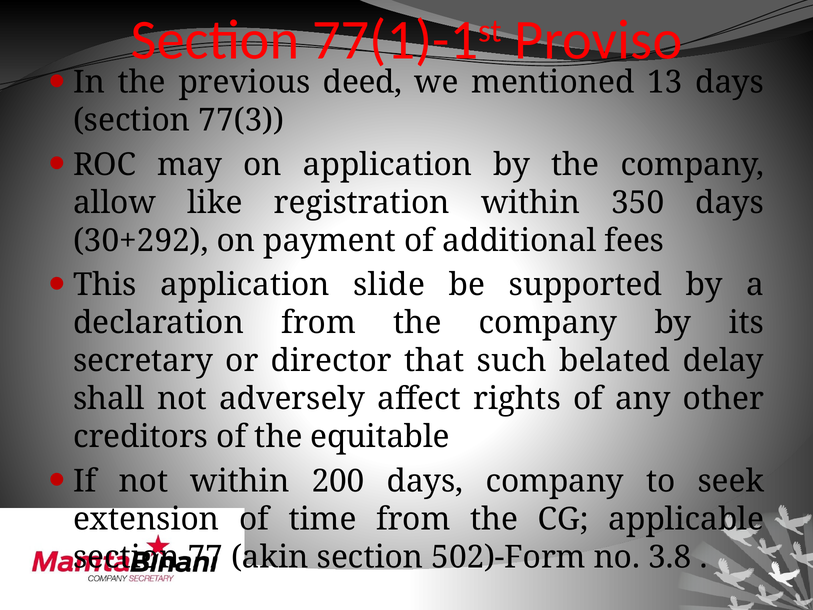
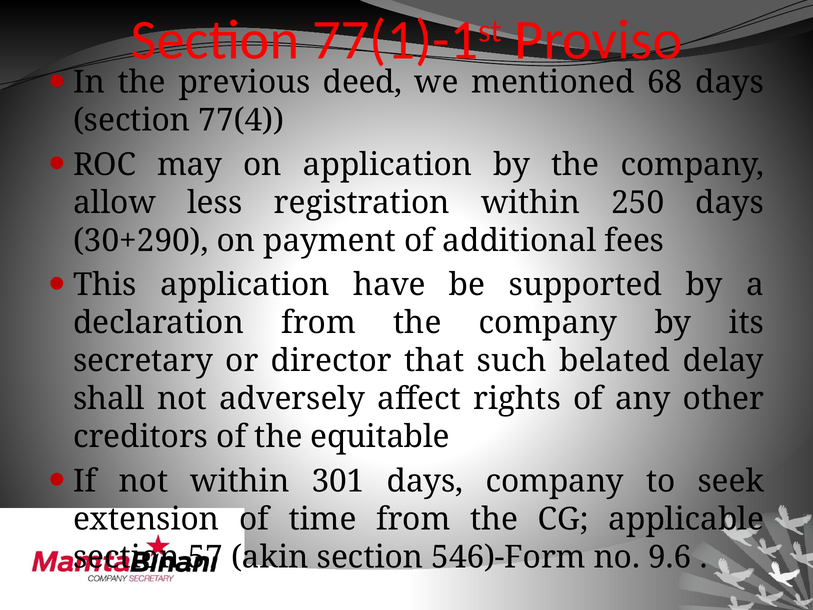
13: 13 -> 68
77(3: 77(3 -> 77(4
like: like -> less
350: 350 -> 250
30+292: 30+292 -> 30+290
slide: slide -> have
200: 200 -> 301
77: 77 -> 57
502)-Form: 502)-Form -> 546)-Form
3.8: 3.8 -> 9.6
